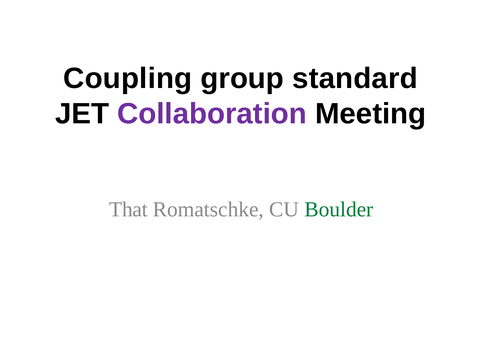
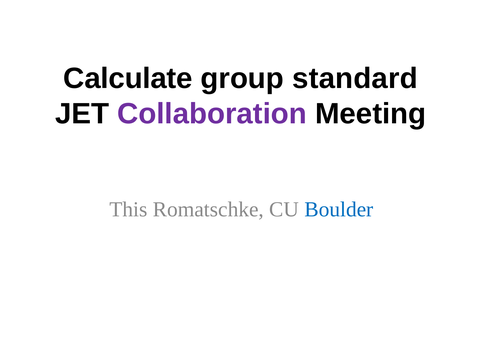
Coupling: Coupling -> Calculate
That: That -> This
Boulder colour: green -> blue
